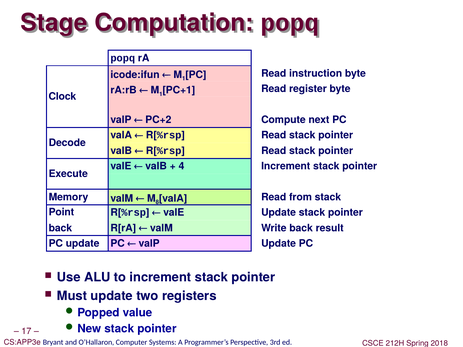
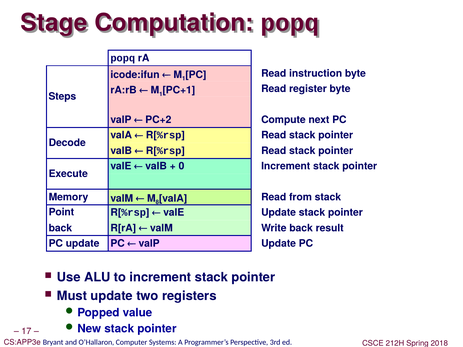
Clock: Clock -> Steps
4: 4 -> 0
